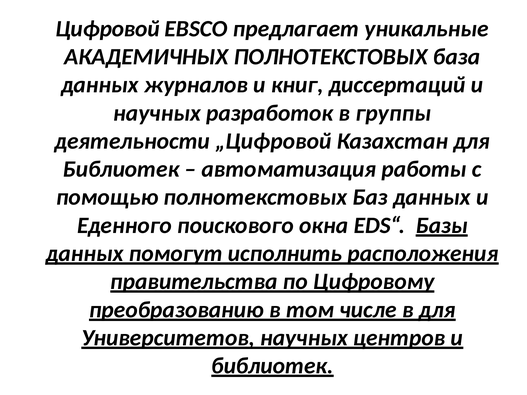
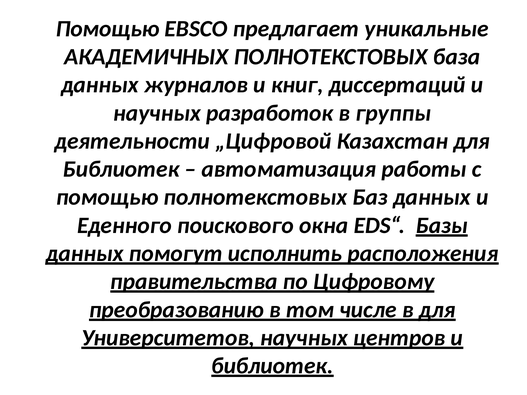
Цифровой at (108, 29): Цифровой -> Помощью
